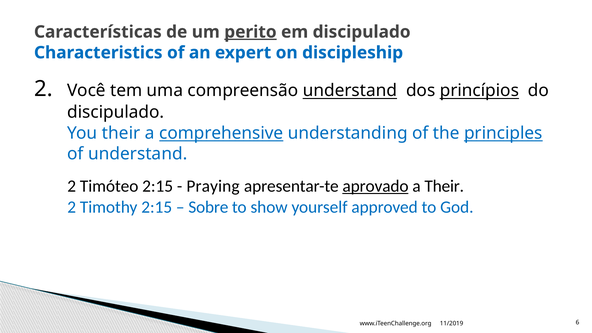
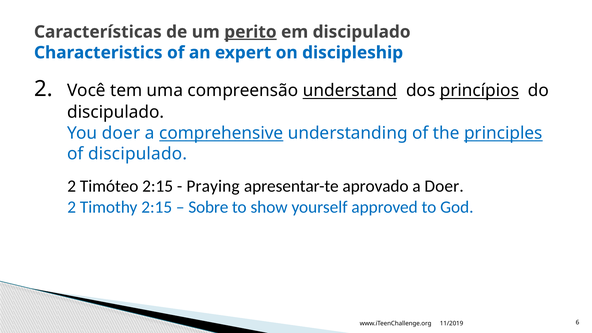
You their: their -> doer
of understand: understand -> discipulado
aprovado underline: present -> none
a Their: Their -> Doer
